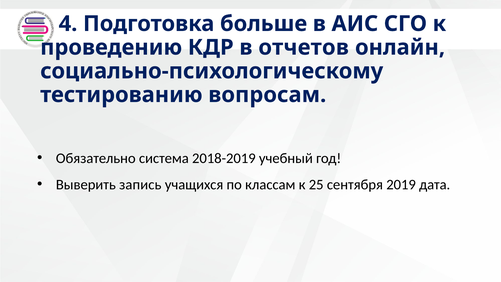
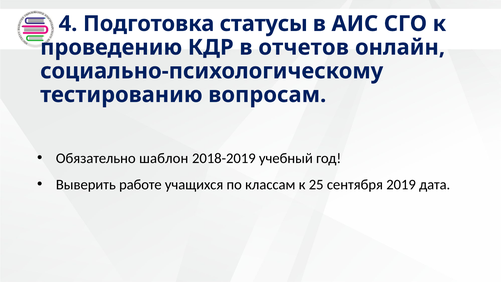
больше: больше -> статусы
система: система -> шаблон
запись: запись -> работе
